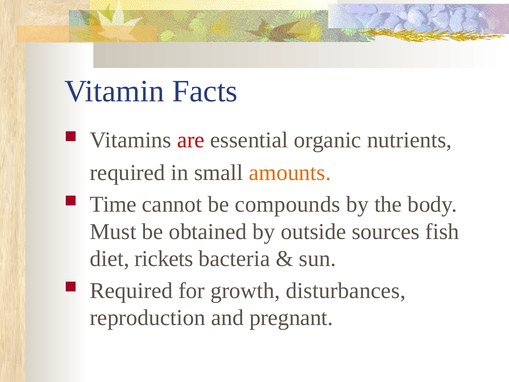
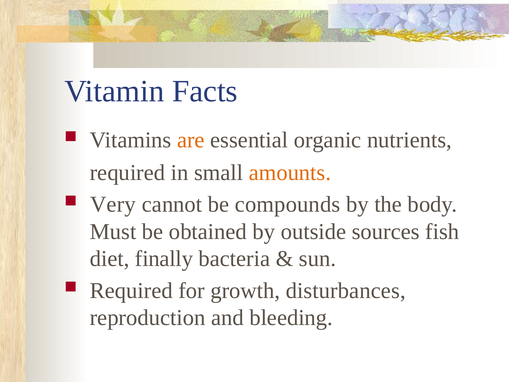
are colour: red -> orange
Time: Time -> Very
rickets: rickets -> finally
pregnant: pregnant -> bleeding
